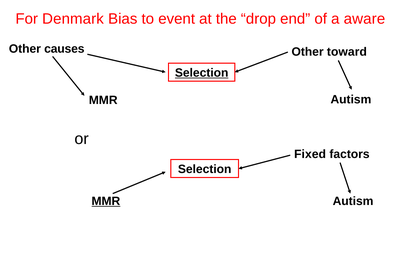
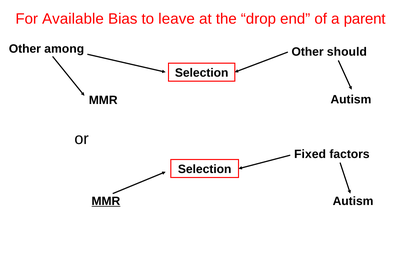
Denmark: Denmark -> Available
event: event -> leave
aware: aware -> parent
causes: causes -> among
toward: toward -> should
Selection at (202, 73) underline: present -> none
